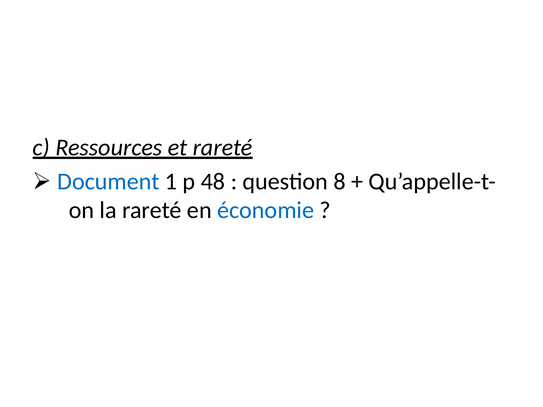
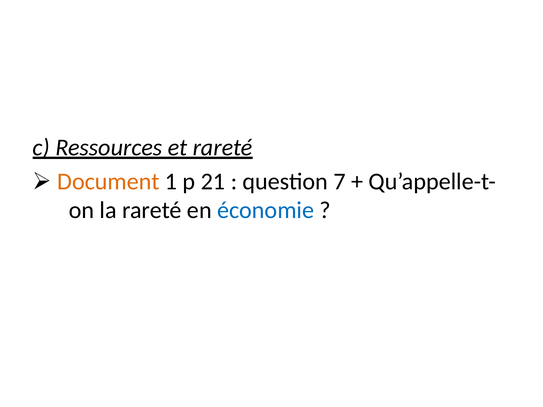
Document colour: blue -> orange
48: 48 -> 21
8: 8 -> 7
